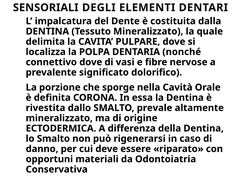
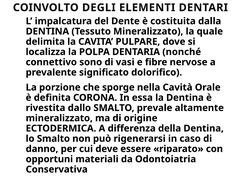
SENSORIALI: SENSORIALI -> COINVOLTO
connettivo dove: dove -> sono
